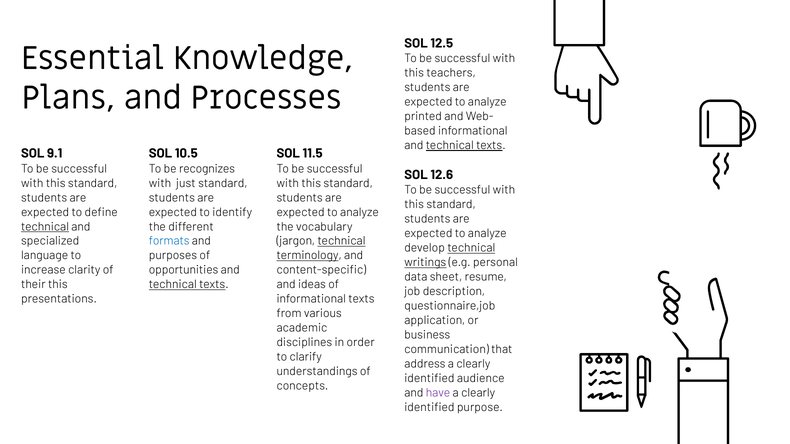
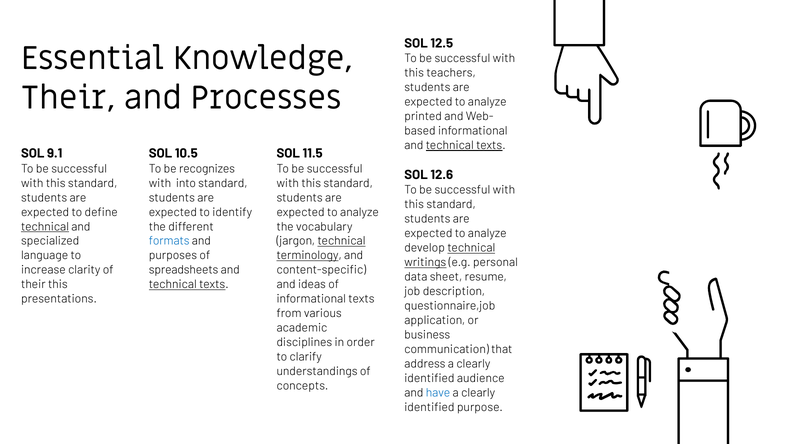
Plans at (68, 98): Plans -> Their
just: just -> into
opportunities: opportunities -> spreadsheets
have colour: purple -> blue
